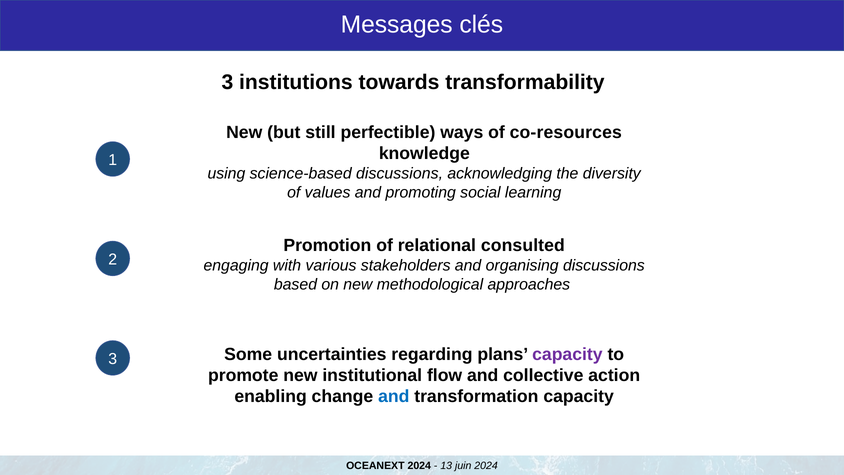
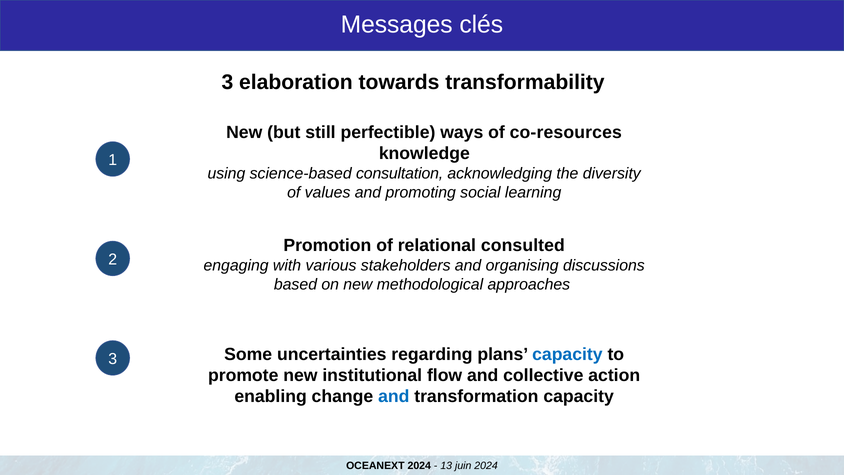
institutions: institutions -> elaboration
science-based discussions: discussions -> consultation
capacity at (567, 354) colour: purple -> blue
